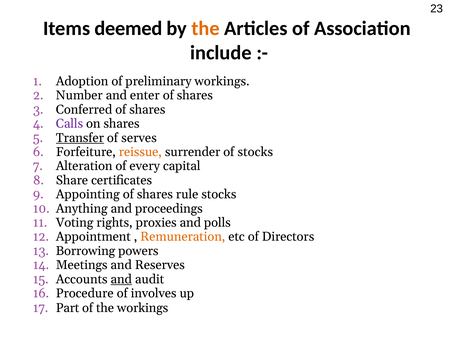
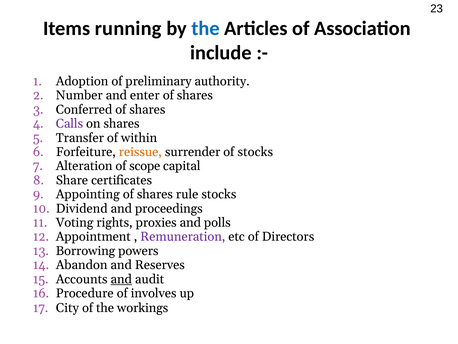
deemed: deemed -> running
the at (206, 28) colour: orange -> blue
preliminary workings: workings -> authority
Transfer underline: present -> none
serves: serves -> within
every: every -> scope
Anything: Anything -> Dividend
Remuneration colour: orange -> purple
Meetings: Meetings -> Abandon
Part: Part -> City
